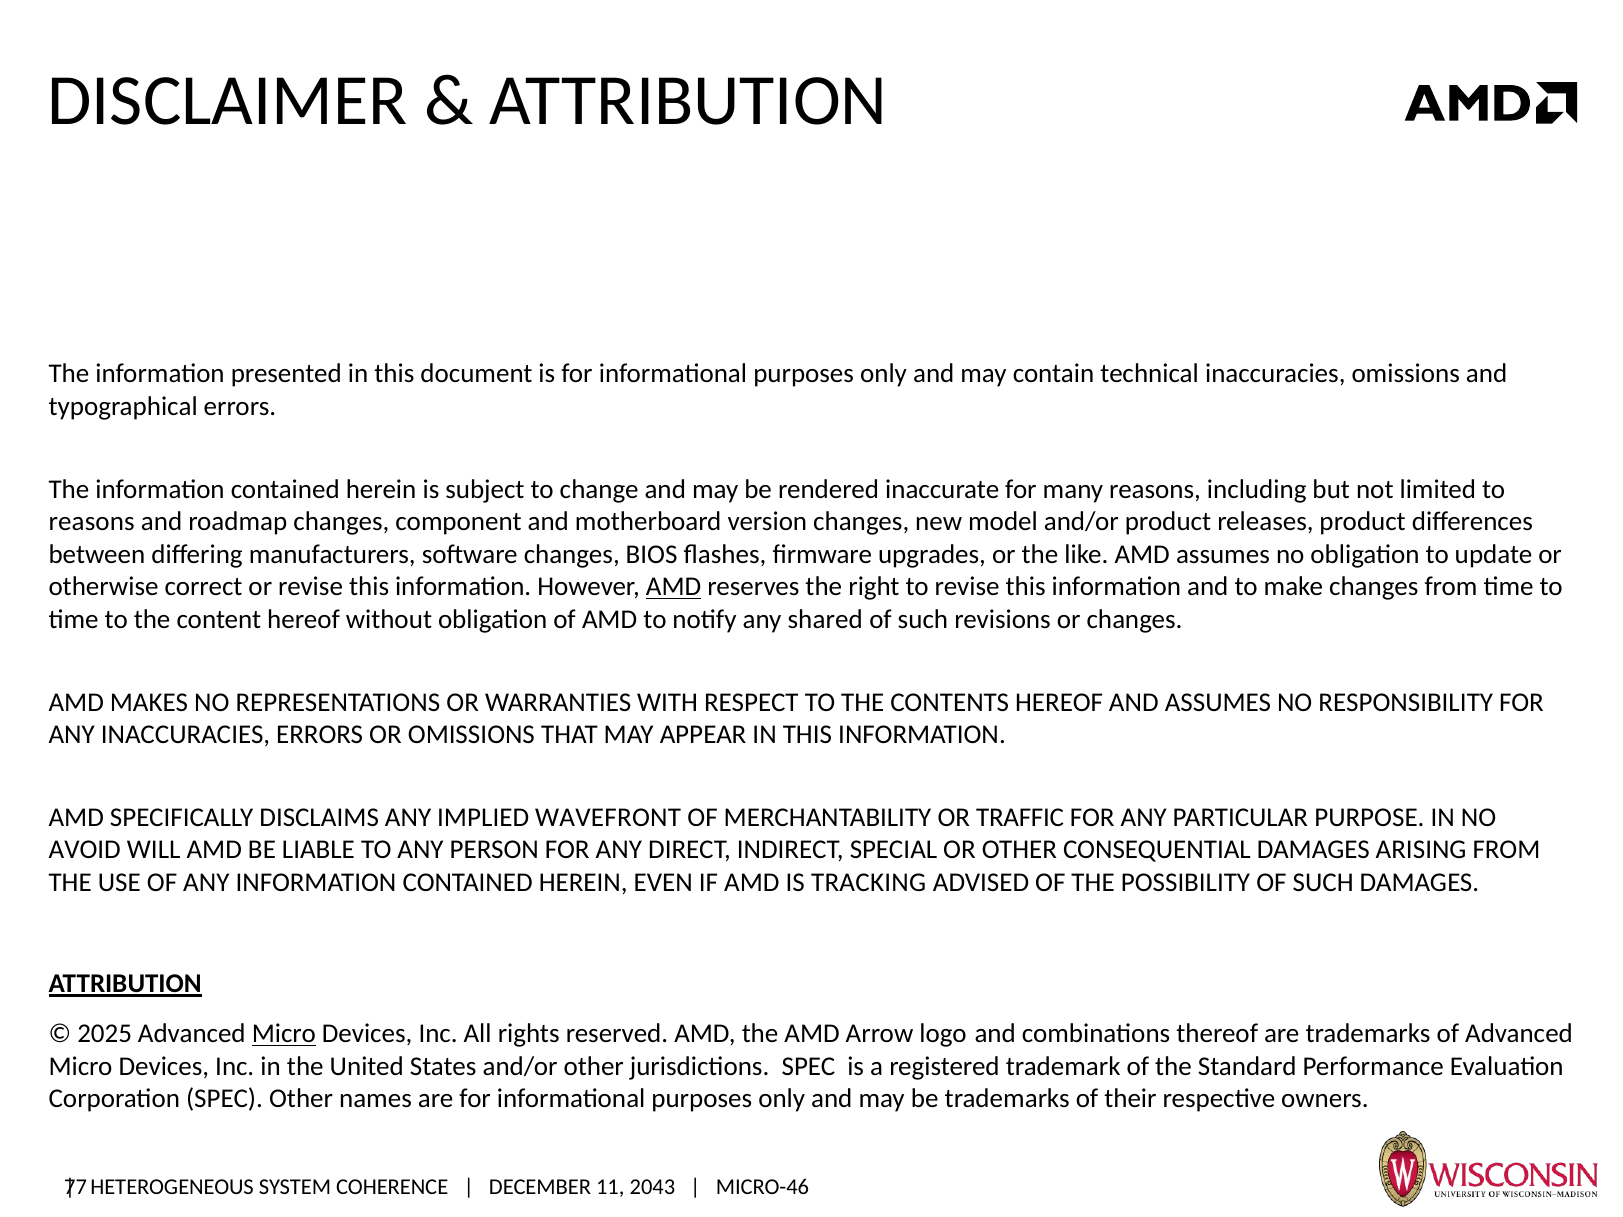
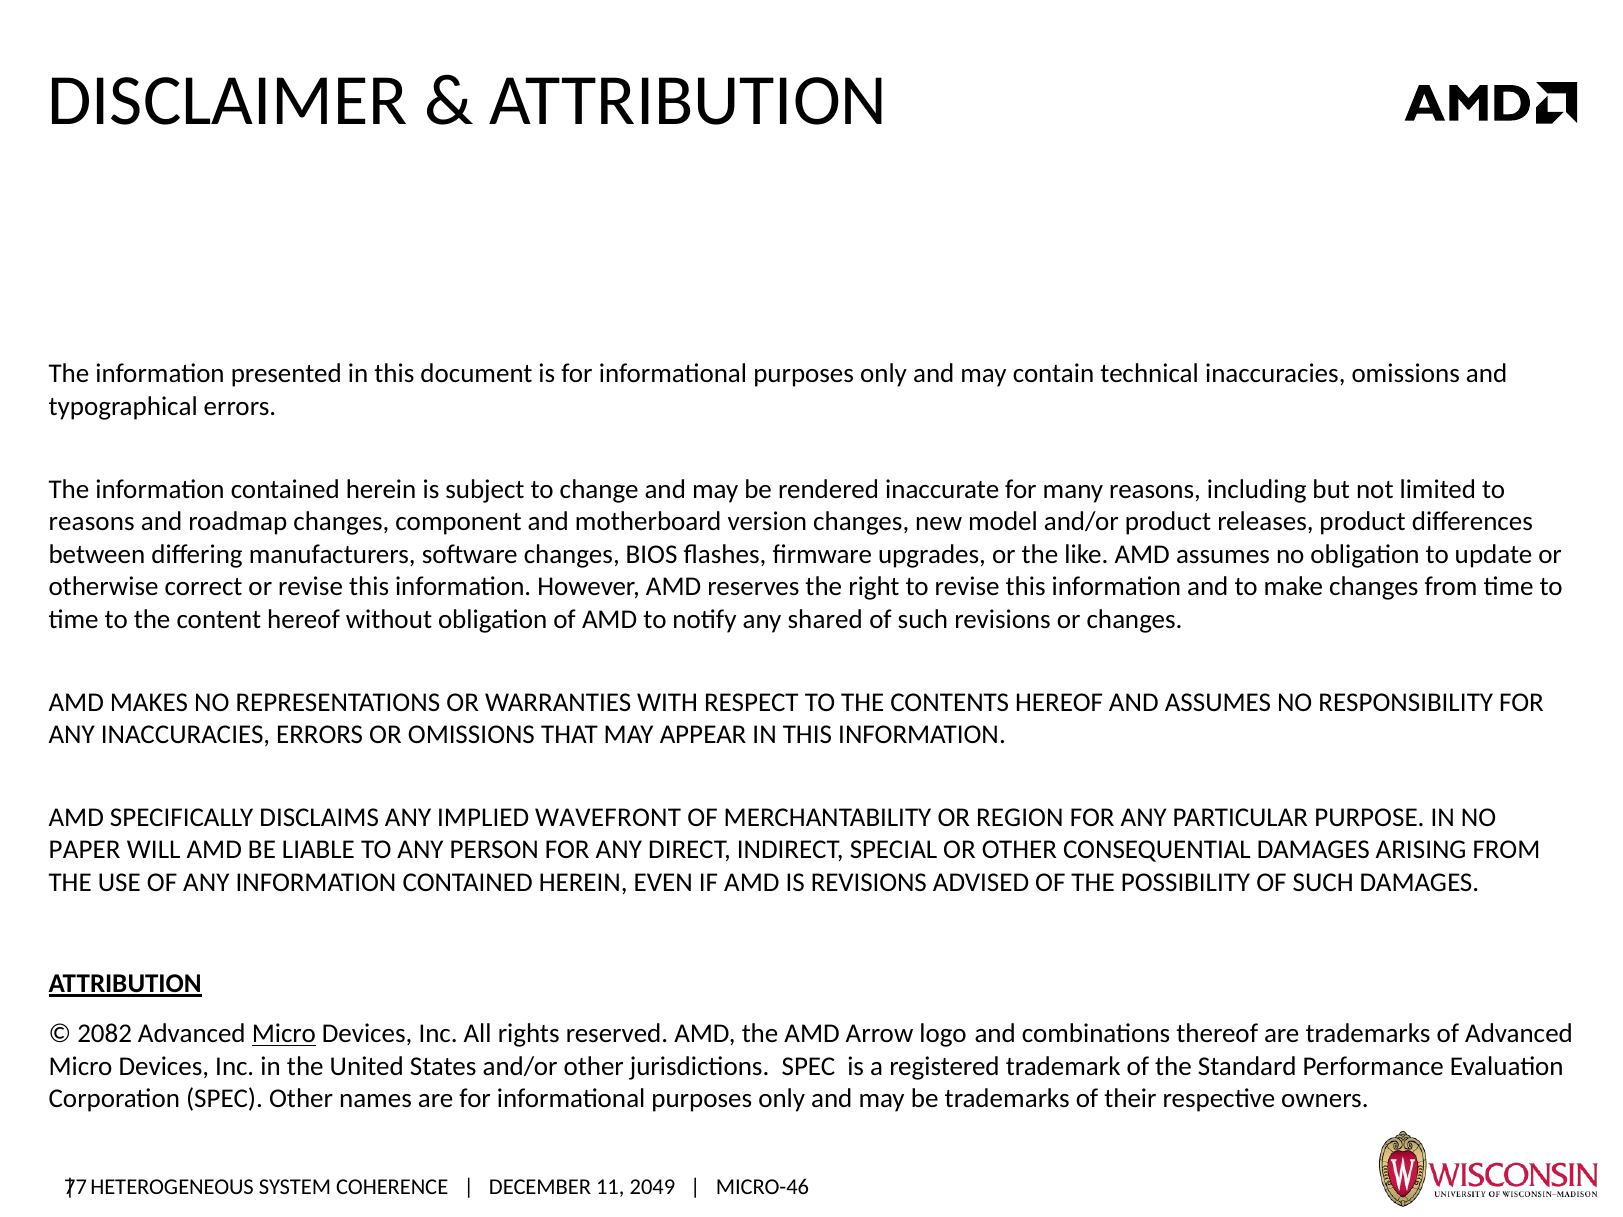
AMD at (674, 587) underline: present -> none
TRAFFIC: TRAFFIC -> REGION
AVOID: AVOID -> PAPER
IS TRACKING: TRACKING -> REVISIONS
2025: 2025 -> 2082
2043: 2043 -> 2049
